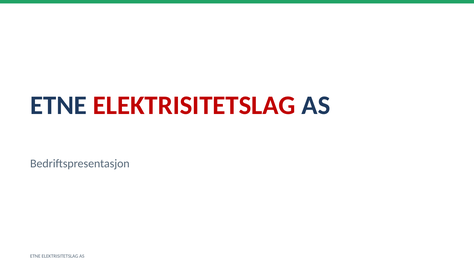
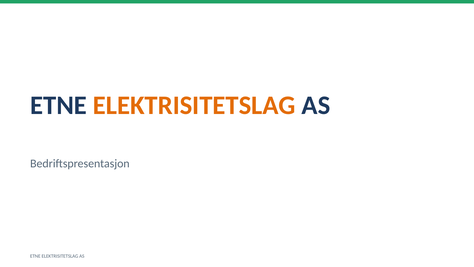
ELEKTRISITETSLAG at (194, 105) colour: red -> orange
